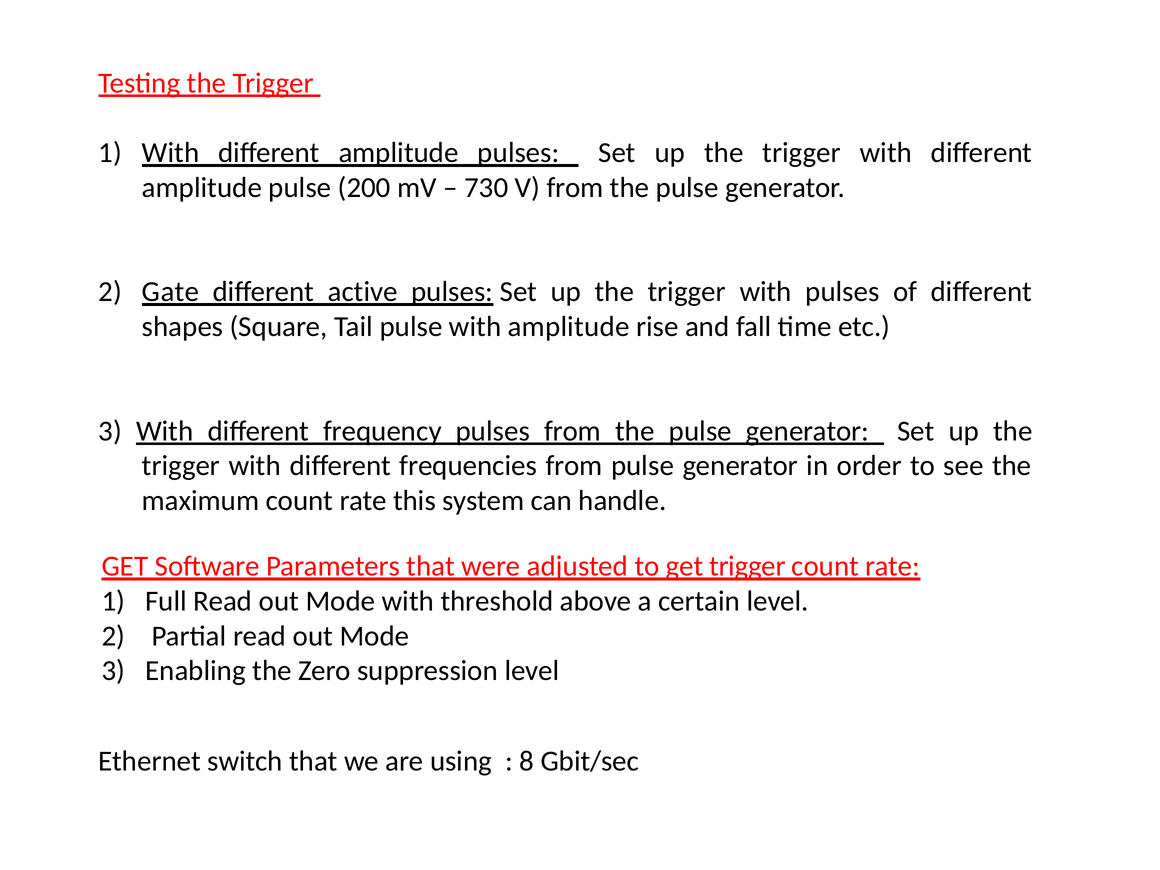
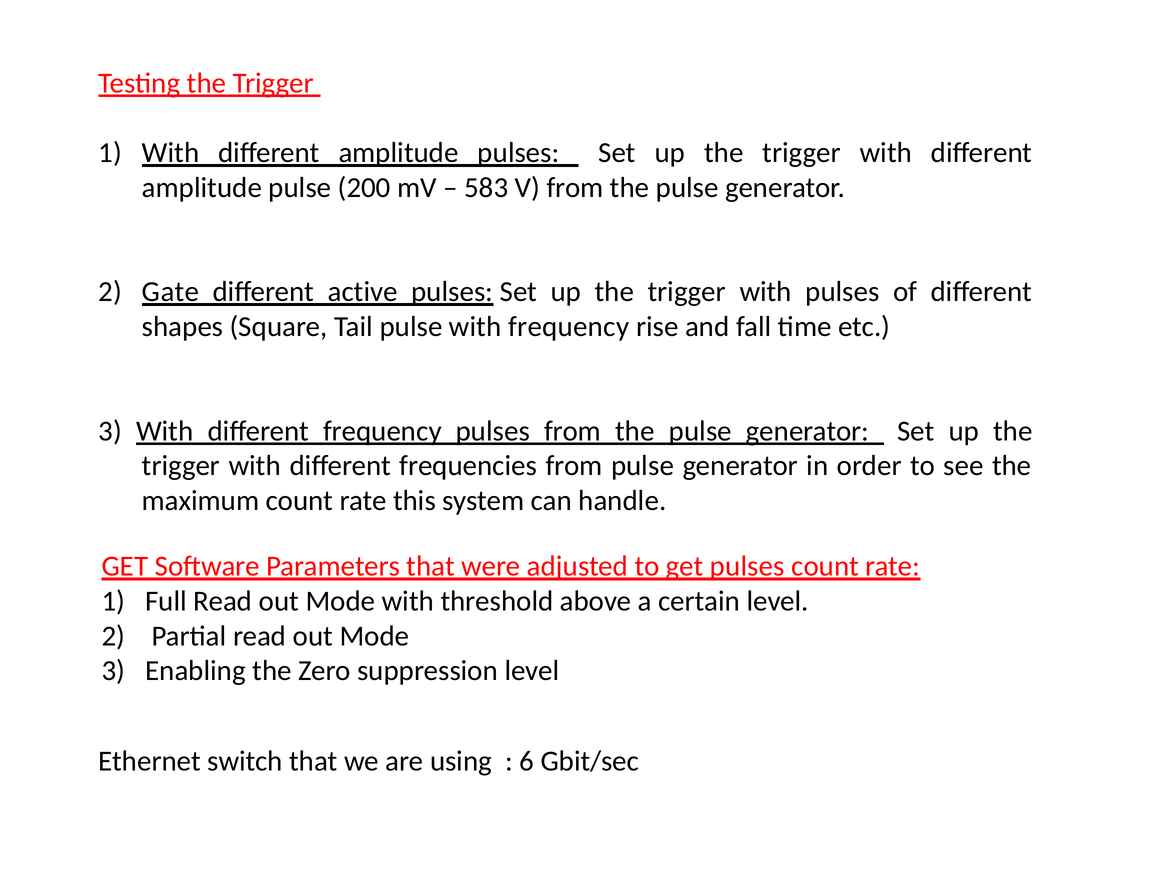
730: 730 -> 583
with amplitude: amplitude -> frequency
get trigger: trigger -> pulses
8: 8 -> 6
